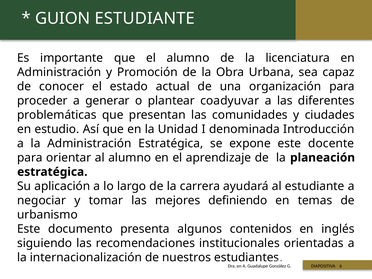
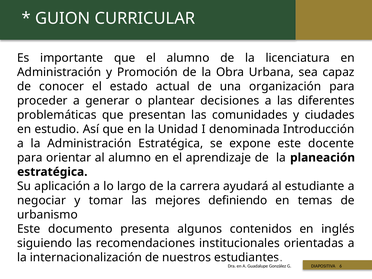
GUION ESTUDIANTE: ESTUDIANTE -> CURRICULAR
coadyuvar: coadyuvar -> decisiones
